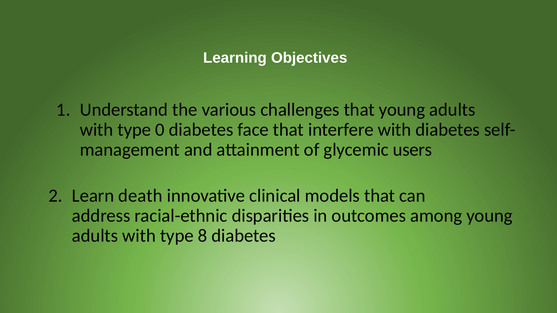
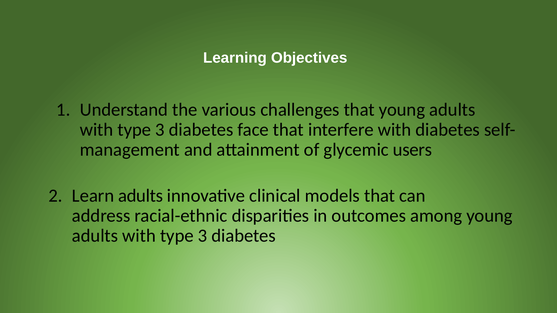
0 at (160, 130): 0 -> 3
Learn death: death -> adults
8 at (203, 236): 8 -> 3
